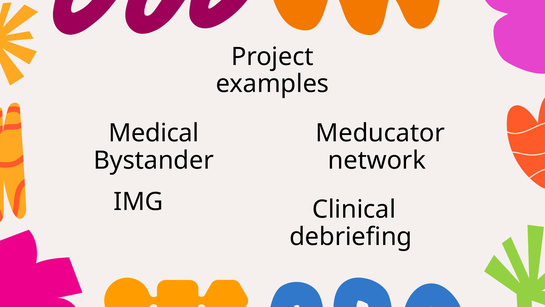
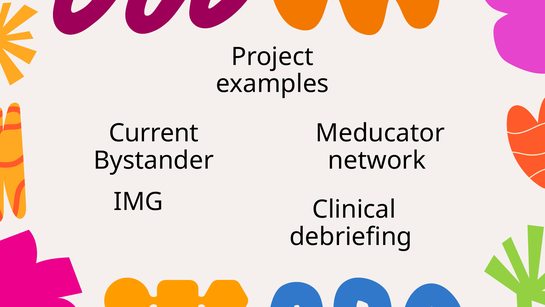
Medical: Medical -> Current
